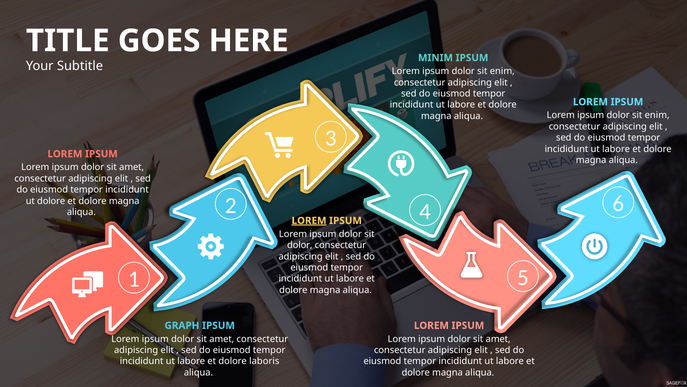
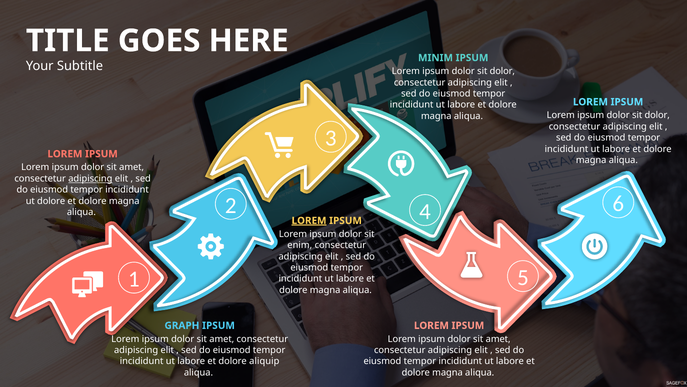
enim at (502, 71): enim -> dolor
enim at (657, 115): enim -> dolor
adipiscing at (90, 178) underline: none -> present
dolor at (300, 245): dolor -> enim
laboris: laboris -> aliquip
